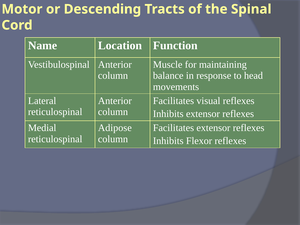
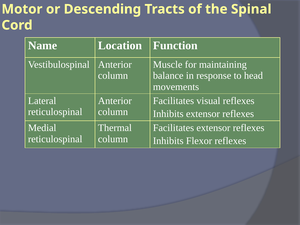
Adipose: Adipose -> Thermal
